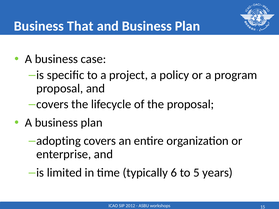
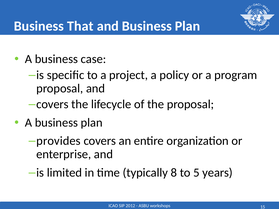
adopting: adopting -> provides
6: 6 -> 8
